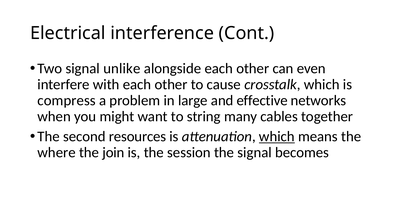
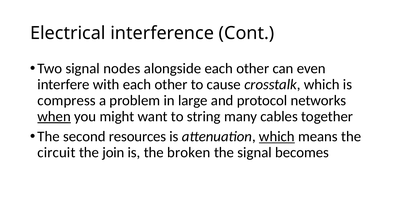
unlike: unlike -> nodes
effective: effective -> protocol
when underline: none -> present
where: where -> circuit
session: session -> broken
